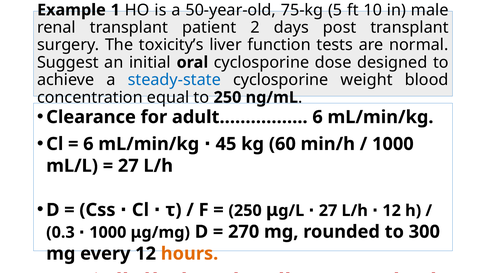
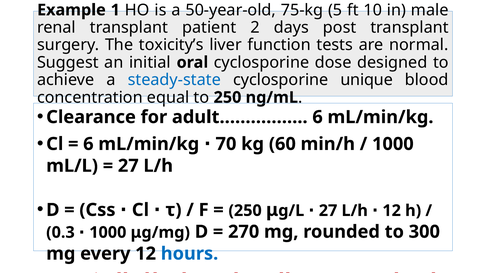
weight: weight -> unique
45: 45 -> 70
hours colour: orange -> blue
